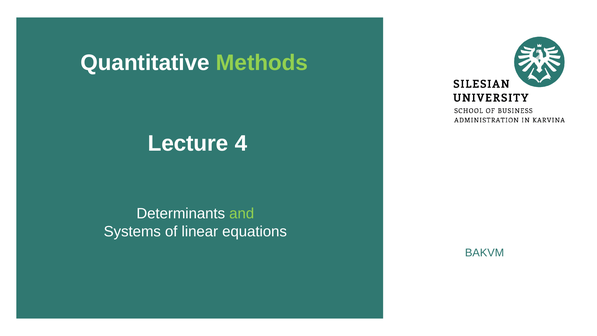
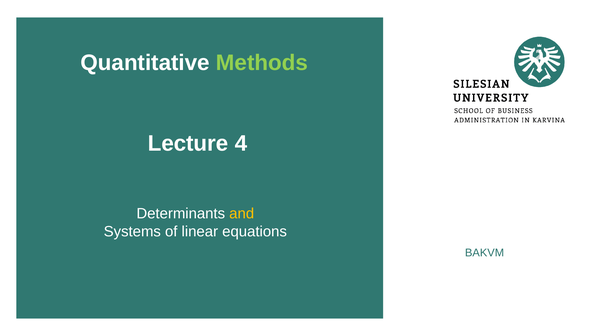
and colour: light green -> yellow
